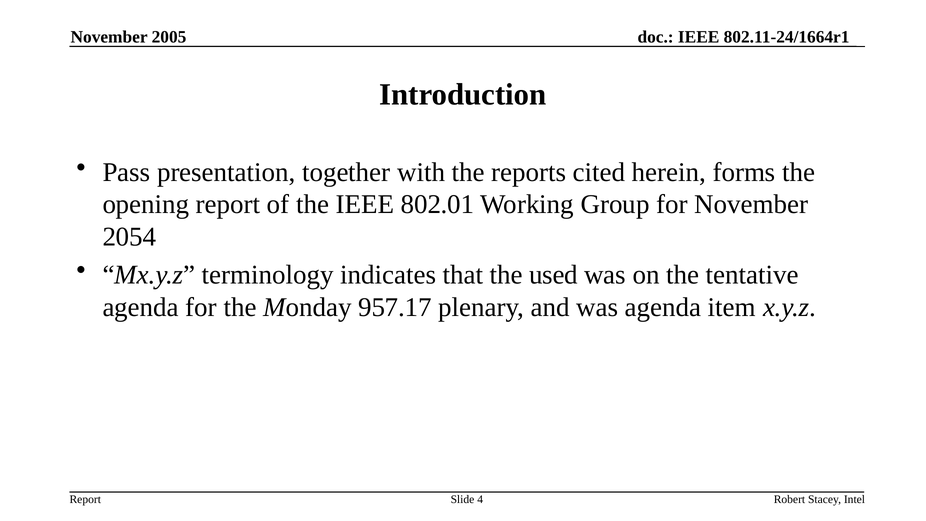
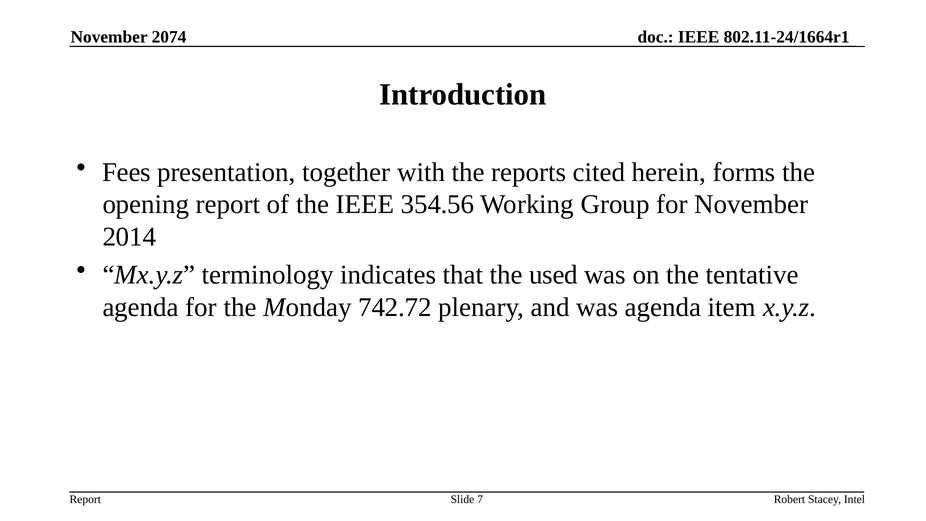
2005: 2005 -> 2074
Pass: Pass -> Fees
802.01: 802.01 -> 354.56
2054: 2054 -> 2014
957.17: 957.17 -> 742.72
4: 4 -> 7
